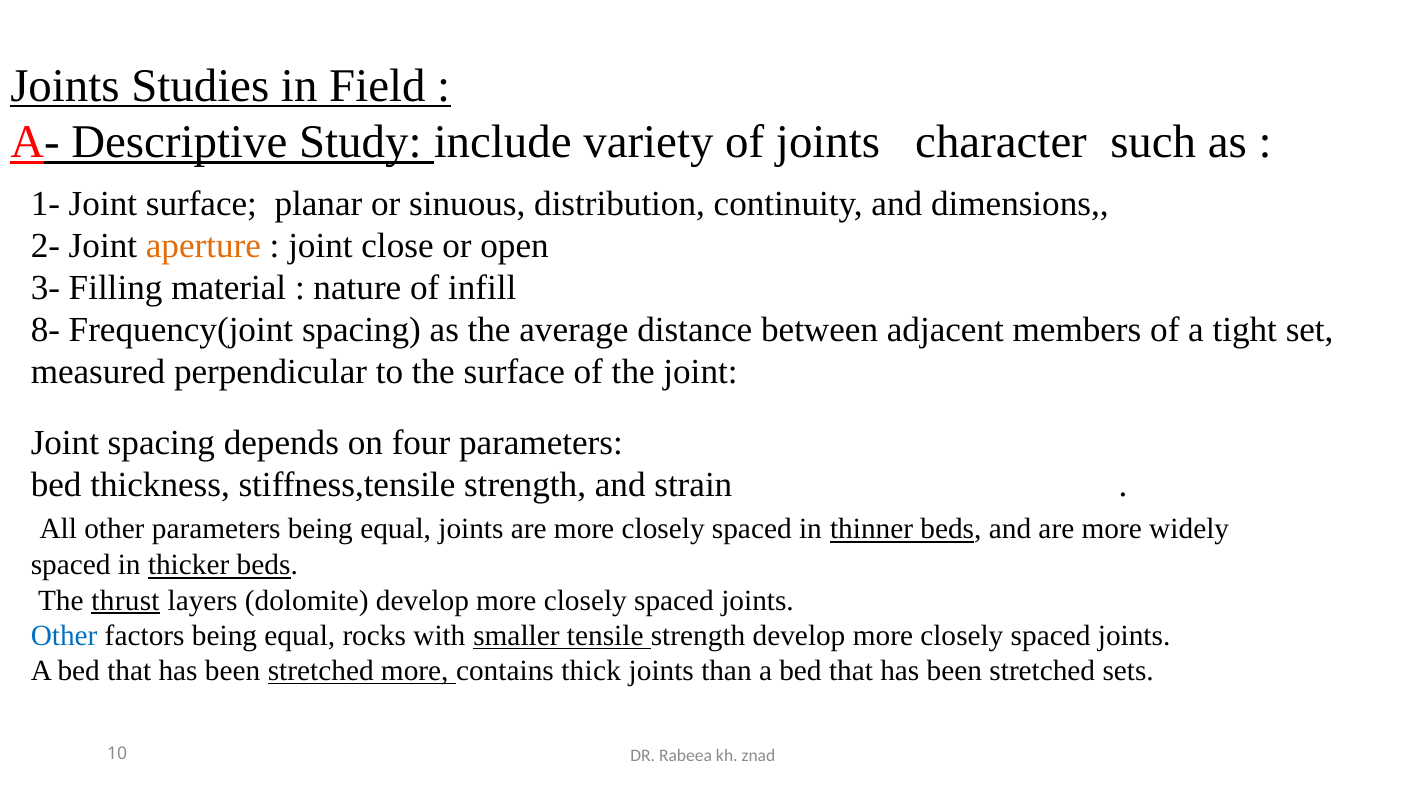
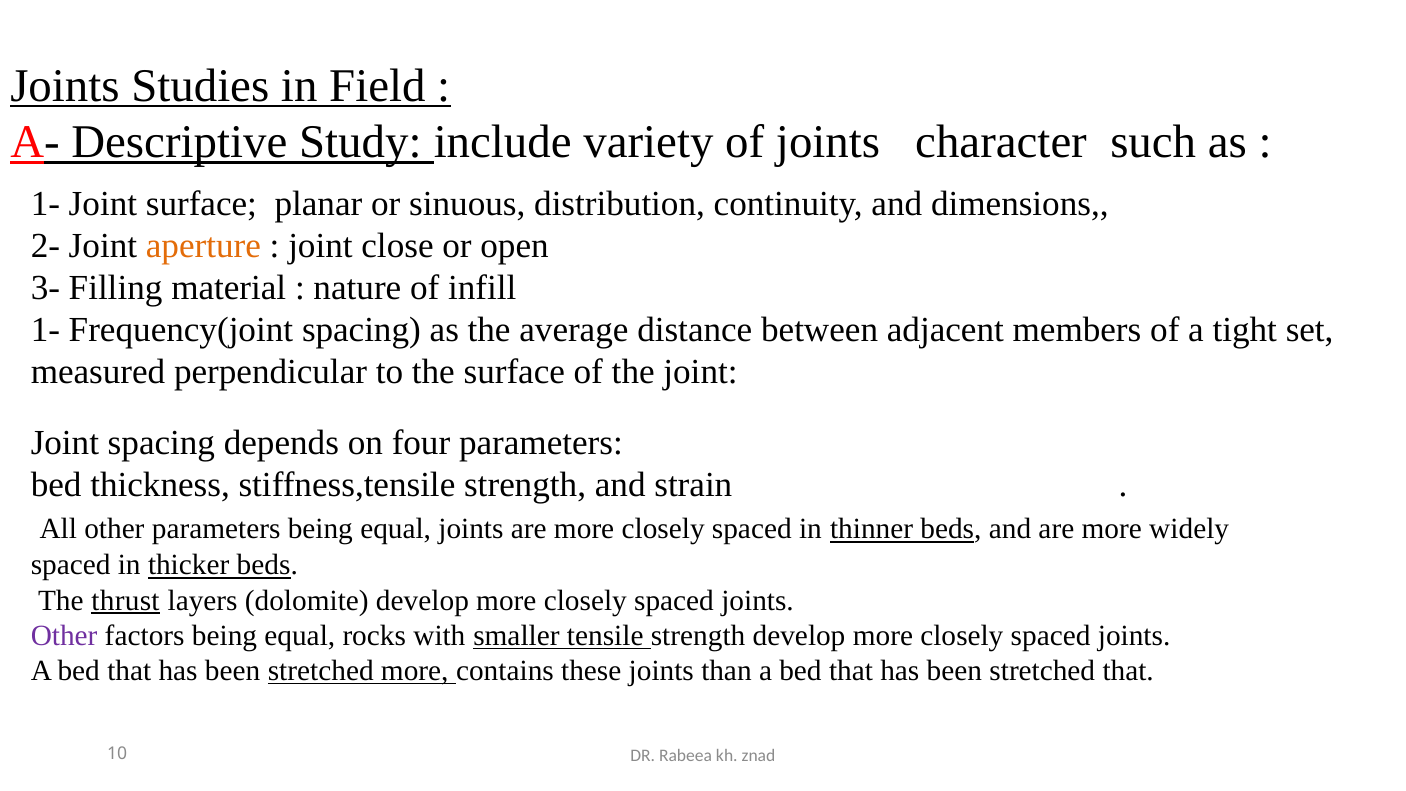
8- at (45, 330): 8- -> 1-
Other at (64, 635) colour: blue -> purple
thick: thick -> these
stretched sets: sets -> that
